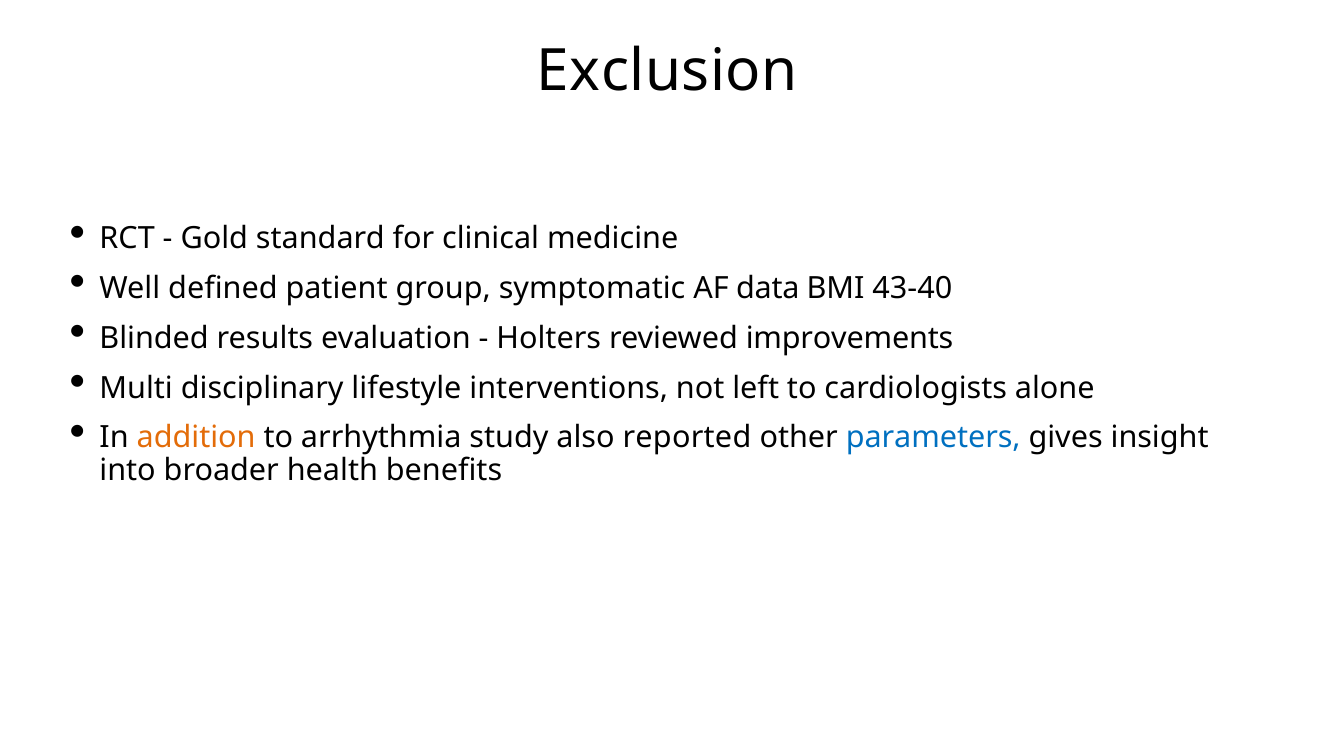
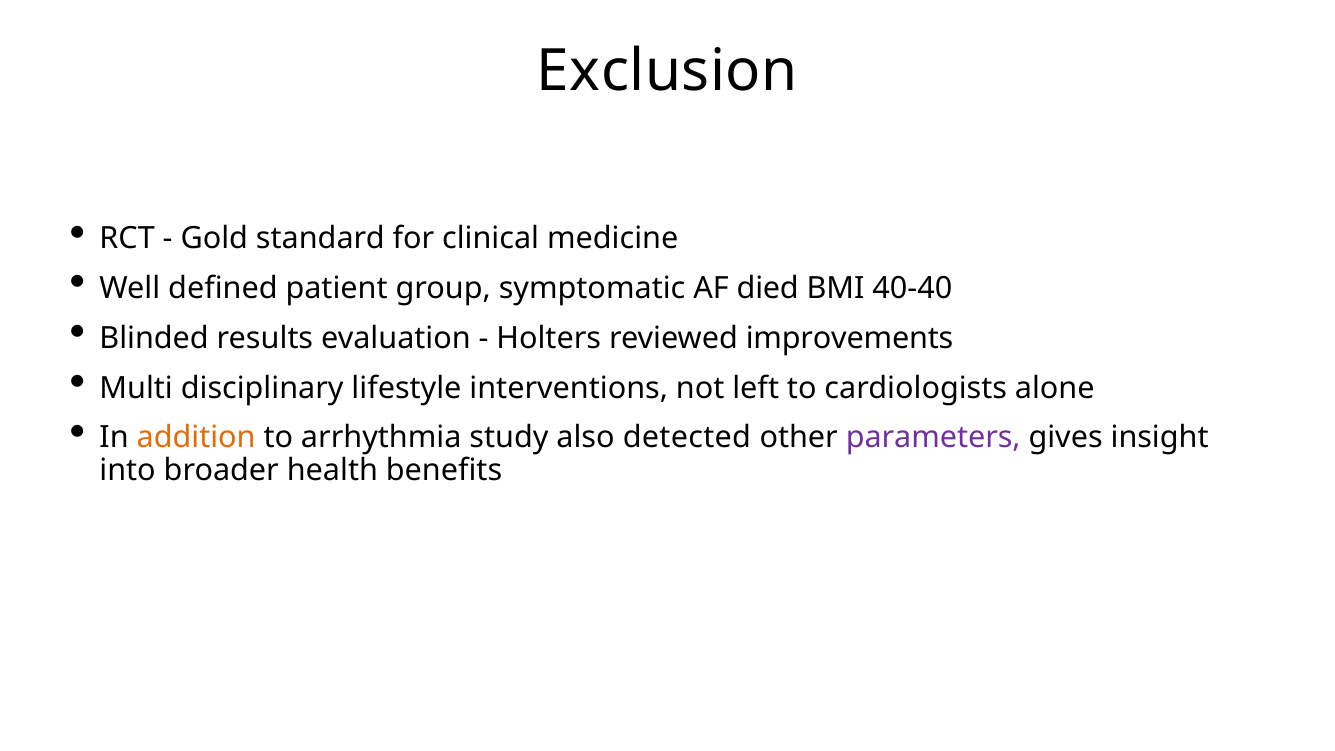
data: data -> died
43-40: 43-40 -> 40-40
reported: reported -> detected
parameters colour: blue -> purple
